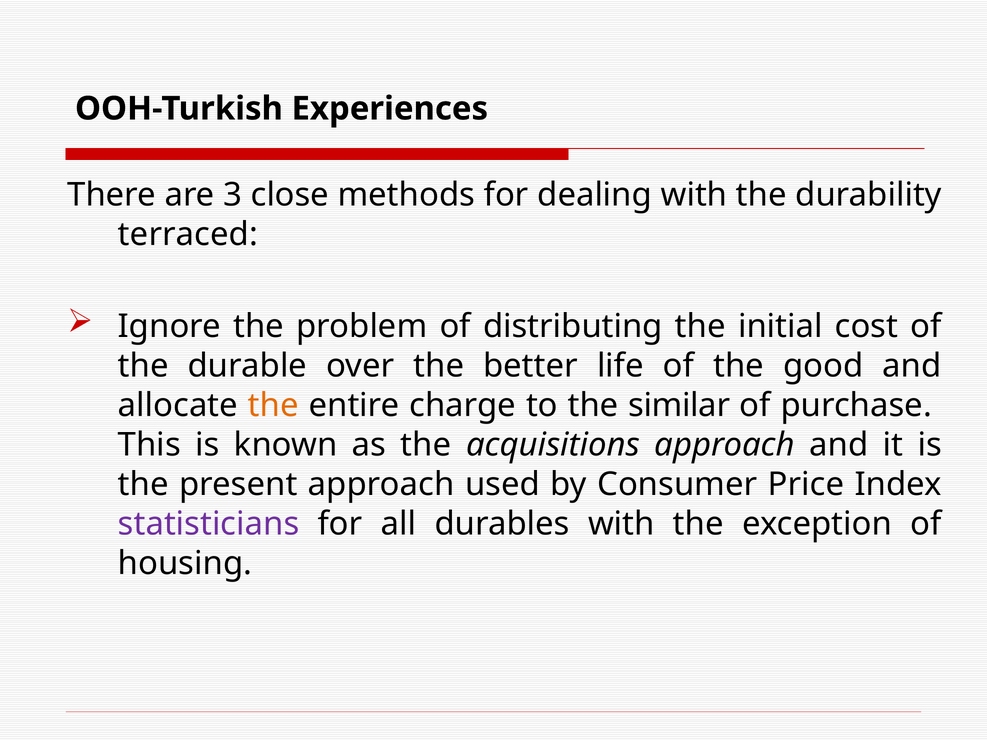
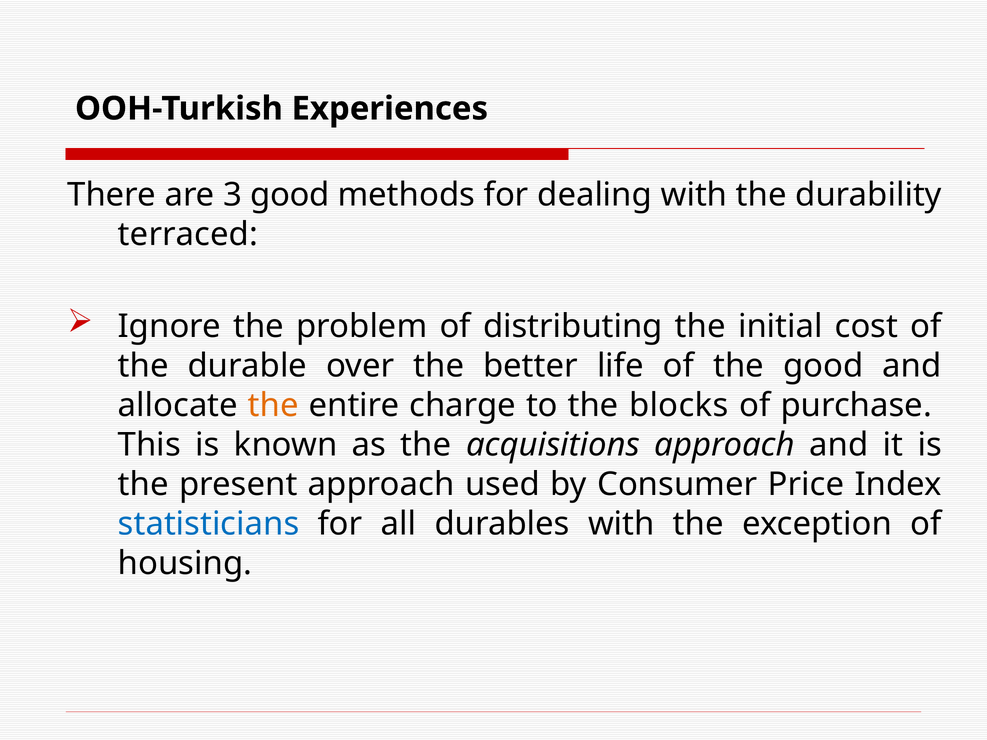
3 close: close -> good
similar: similar -> blocks
statisticians colour: purple -> blue
